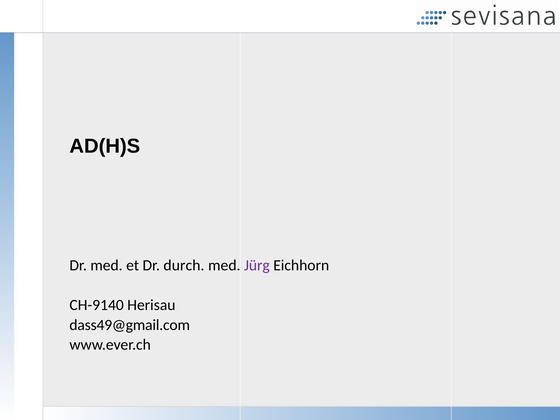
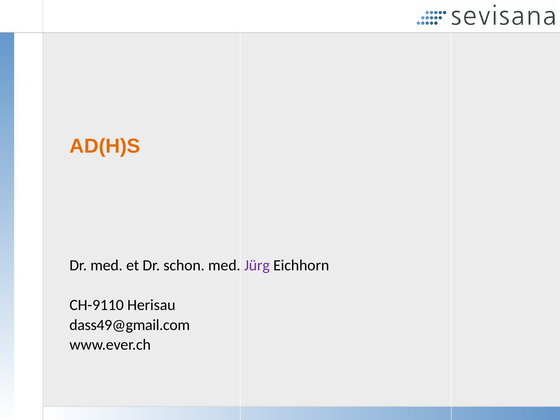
AD(H)S colour: black -> orange
durch: durch -> schon
CH-9140: CH-9140 -> CH-9110
